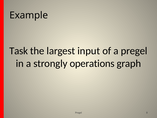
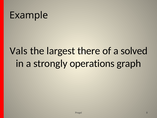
Task: Task -> Vals
input: input -> there
a pregel: pregel -> solved
